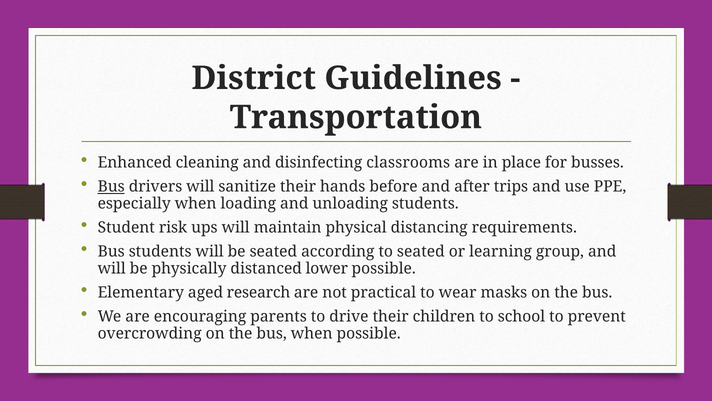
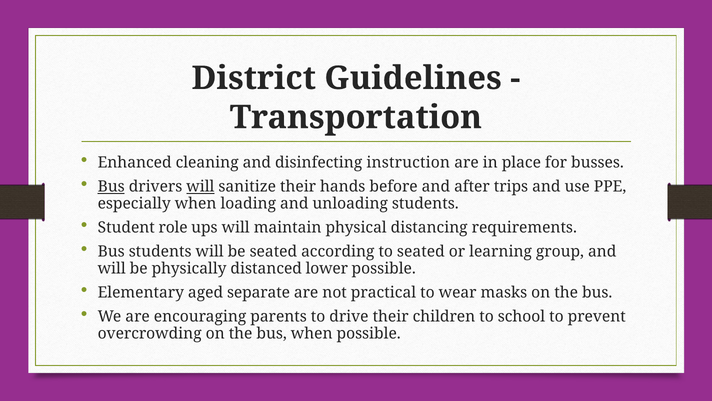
classrooms: classrooms -> instruction
will at (200, 186) underline: none -> present
risk: risk -> role
research: research -> separate
